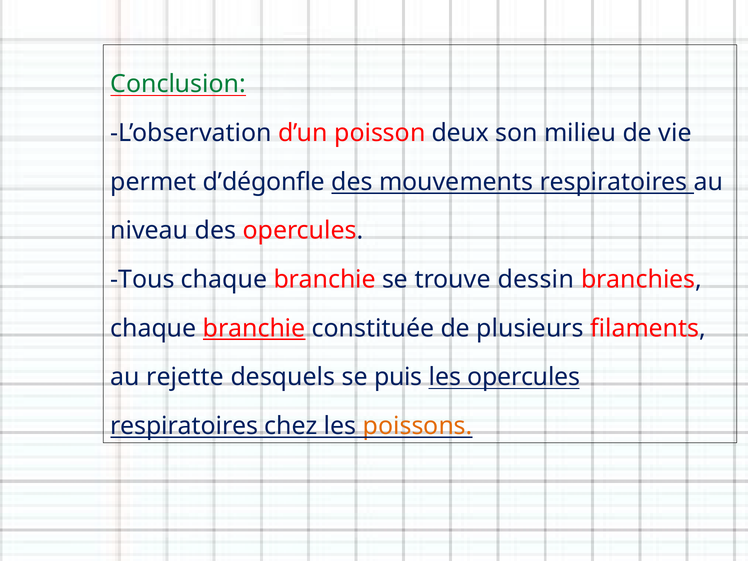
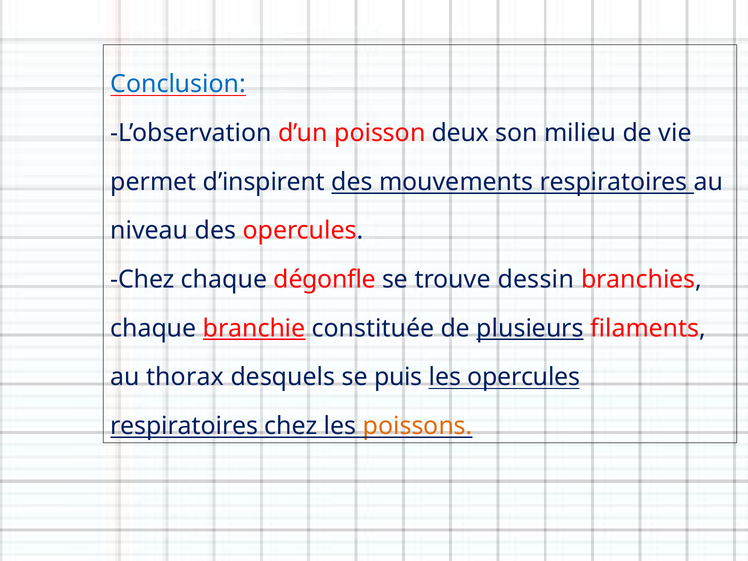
Conclusion colour: green -> blue
d’dégonfle: d’dégonfle -> d’inspirent
Tous at (142, 279): Tous -> Chez
branchie at (325, 279): branchie -> dégonfle
plusieurs underline: none -> present
rejette: rejette -> thorax
